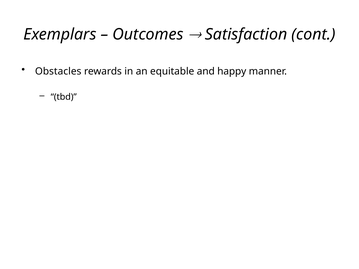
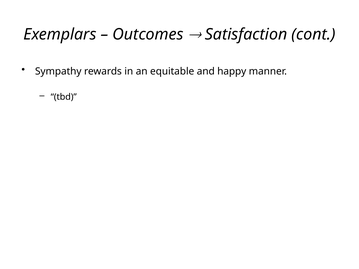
Obstacles: Obstacles -> Sympathy
